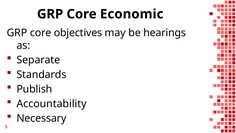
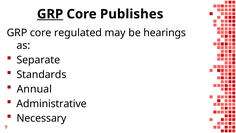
GRP at (50, 14) underline: none -> present
Economic: Economic -> Publishes
objectives: objectives -> regulated
Publish: Publish -> Annual
Accountability: Accountability -> Administrative
